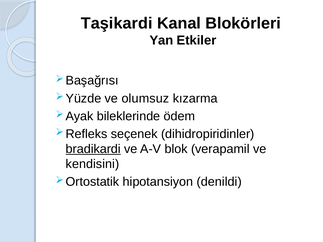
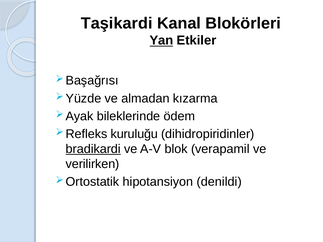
Yan underline: none -> present
olumsuz: olumsuz -> almadan
seçenek: seçenek -> kuruluğu
kendisini: kendisini -> verilirken
